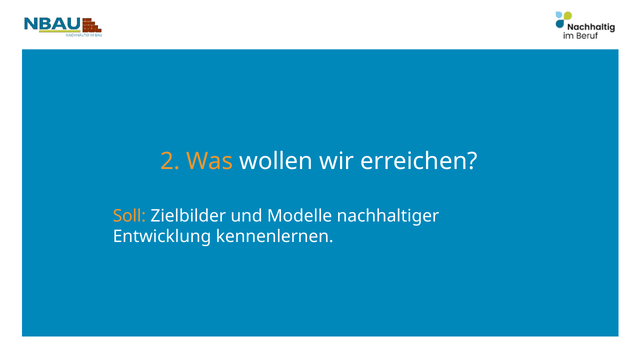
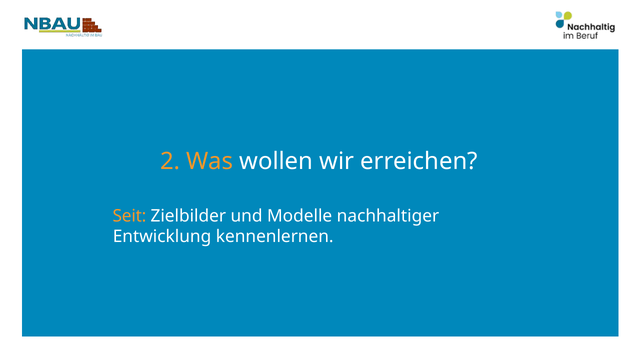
Soll: Soll -> Seit
